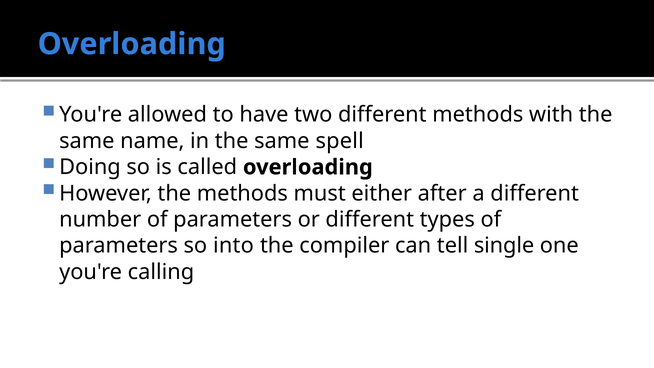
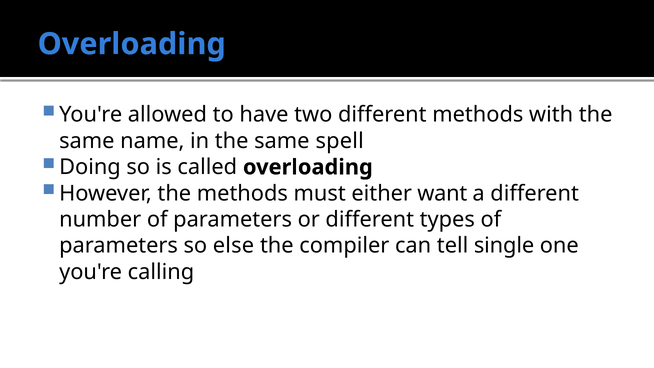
after: after -> want
into: into -> else
